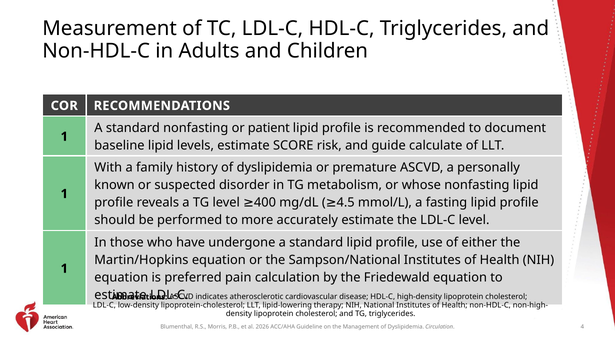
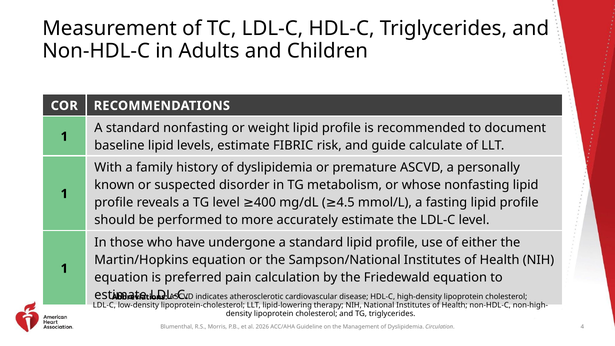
patient: patient -> weight
SCORE: SCORE -> FIBRIC
